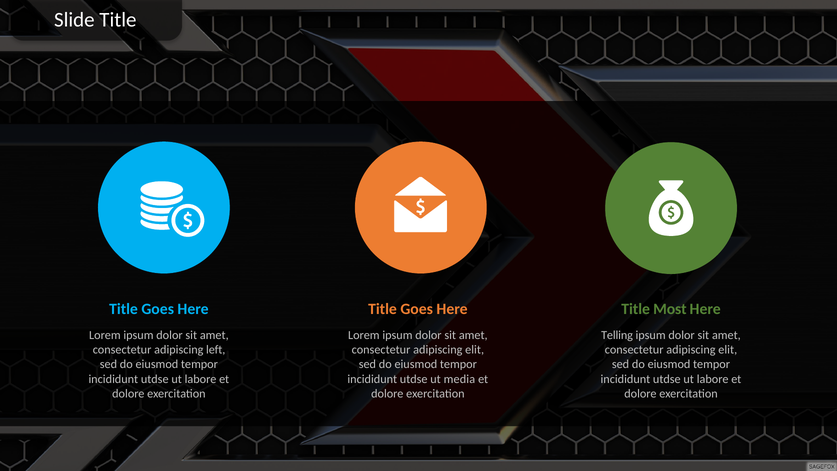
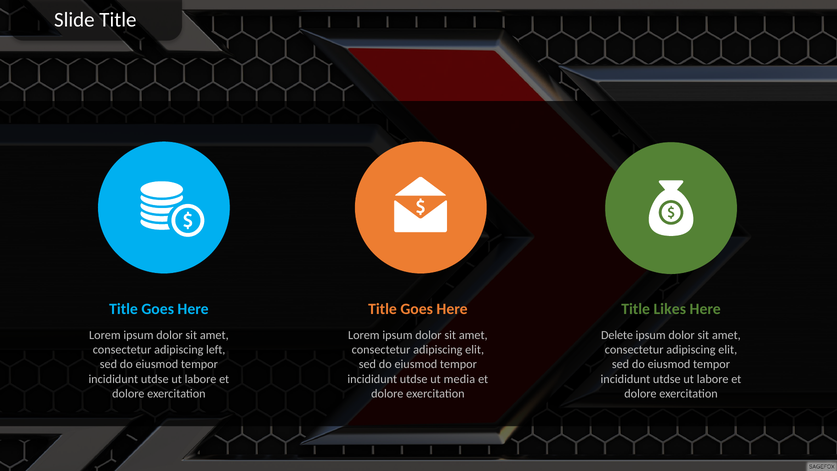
Most: Most -> Likes
Telling: Telling -> Delete
